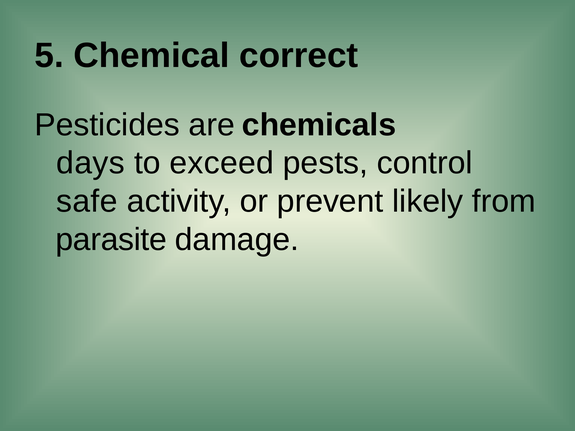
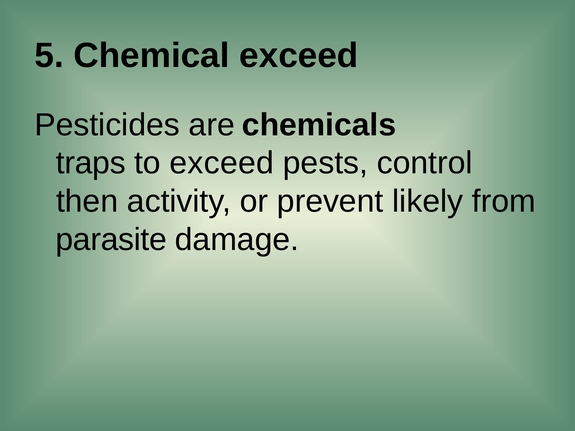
Chemical correct: correct -> exceed
days: days -> traps
safe: safe -> then
